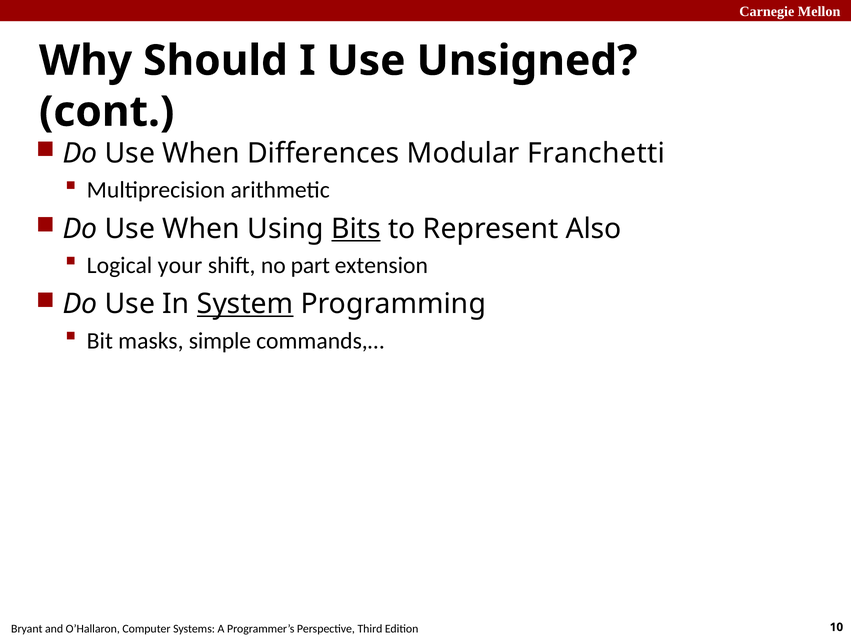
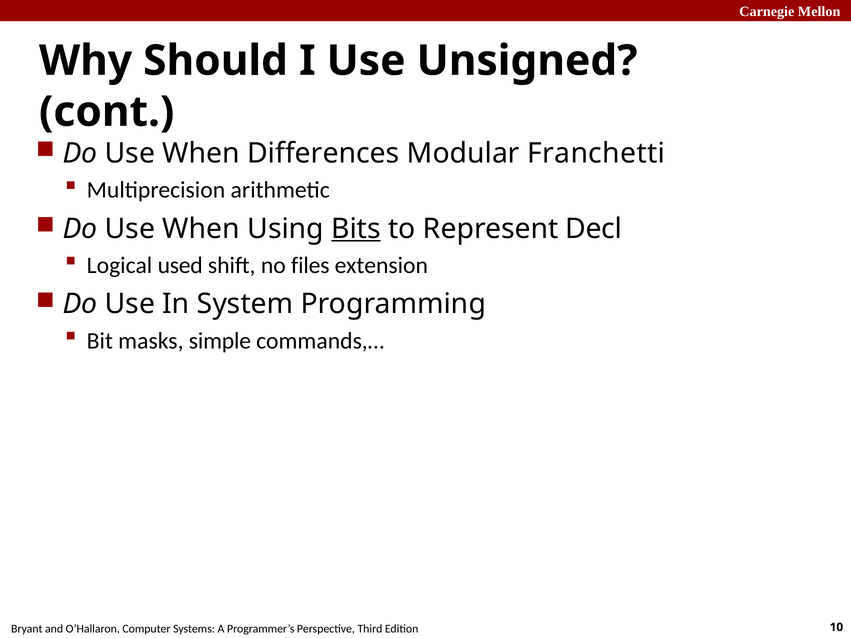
Also: Also -> Decl
your: your -> used
part: part -> files
System underline: present -> none
